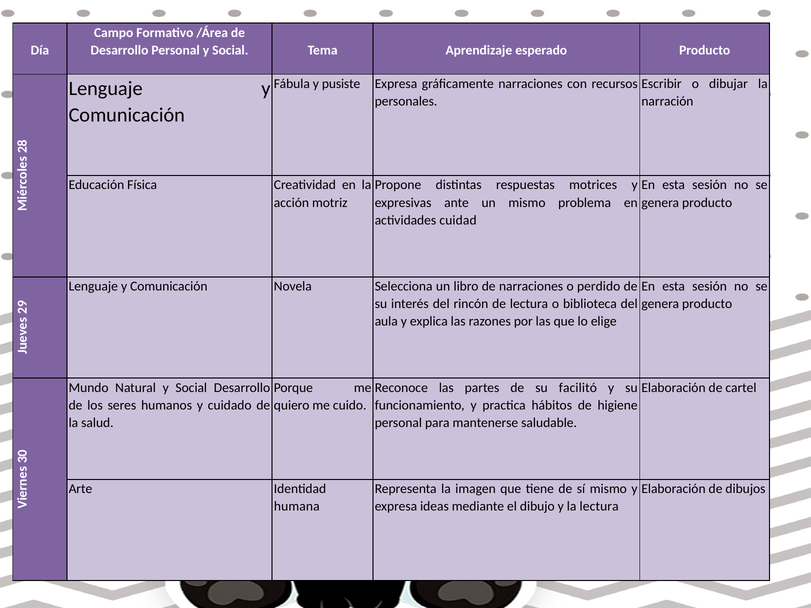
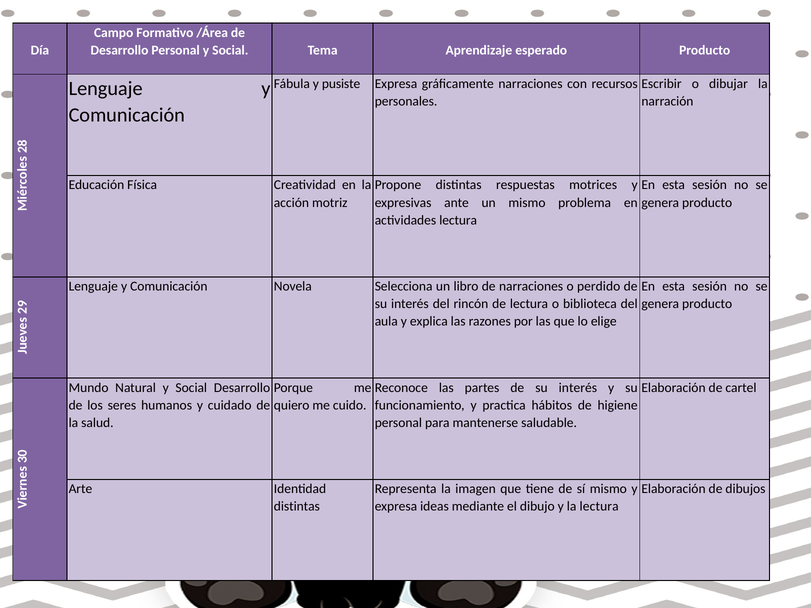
actividades cuidad: cuidad -> lectura
partes de su facilitó: facilitó -> interés
humana at (297, 507): humana -> distintas
